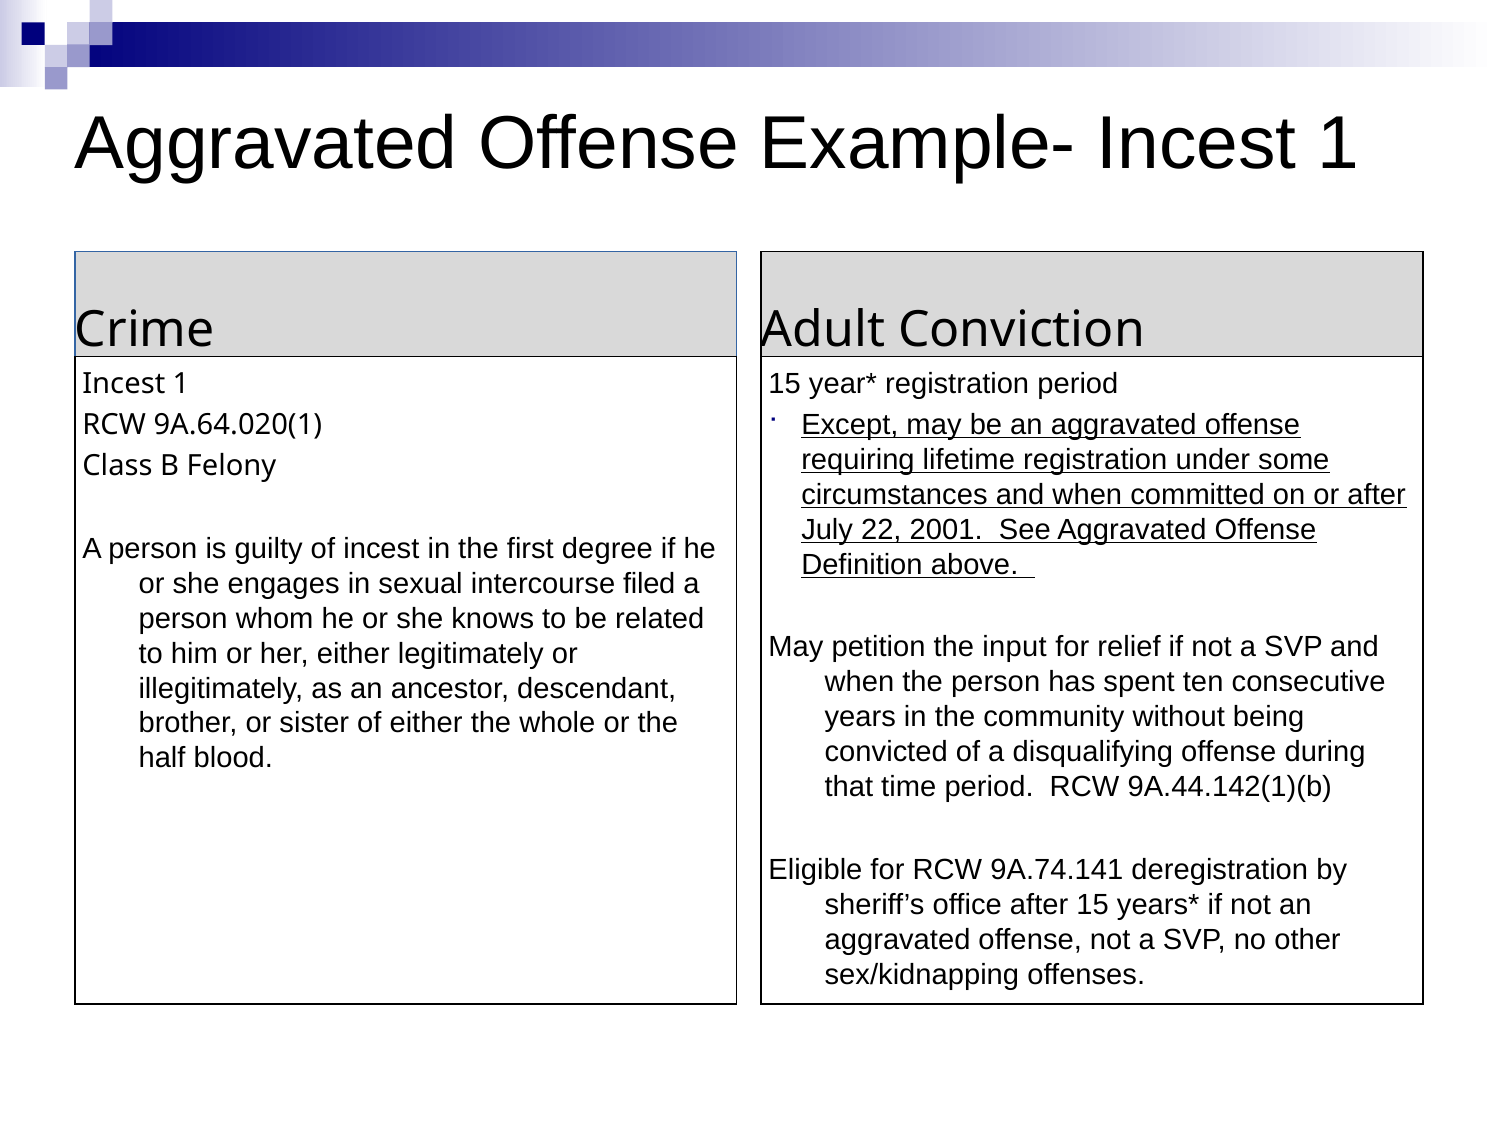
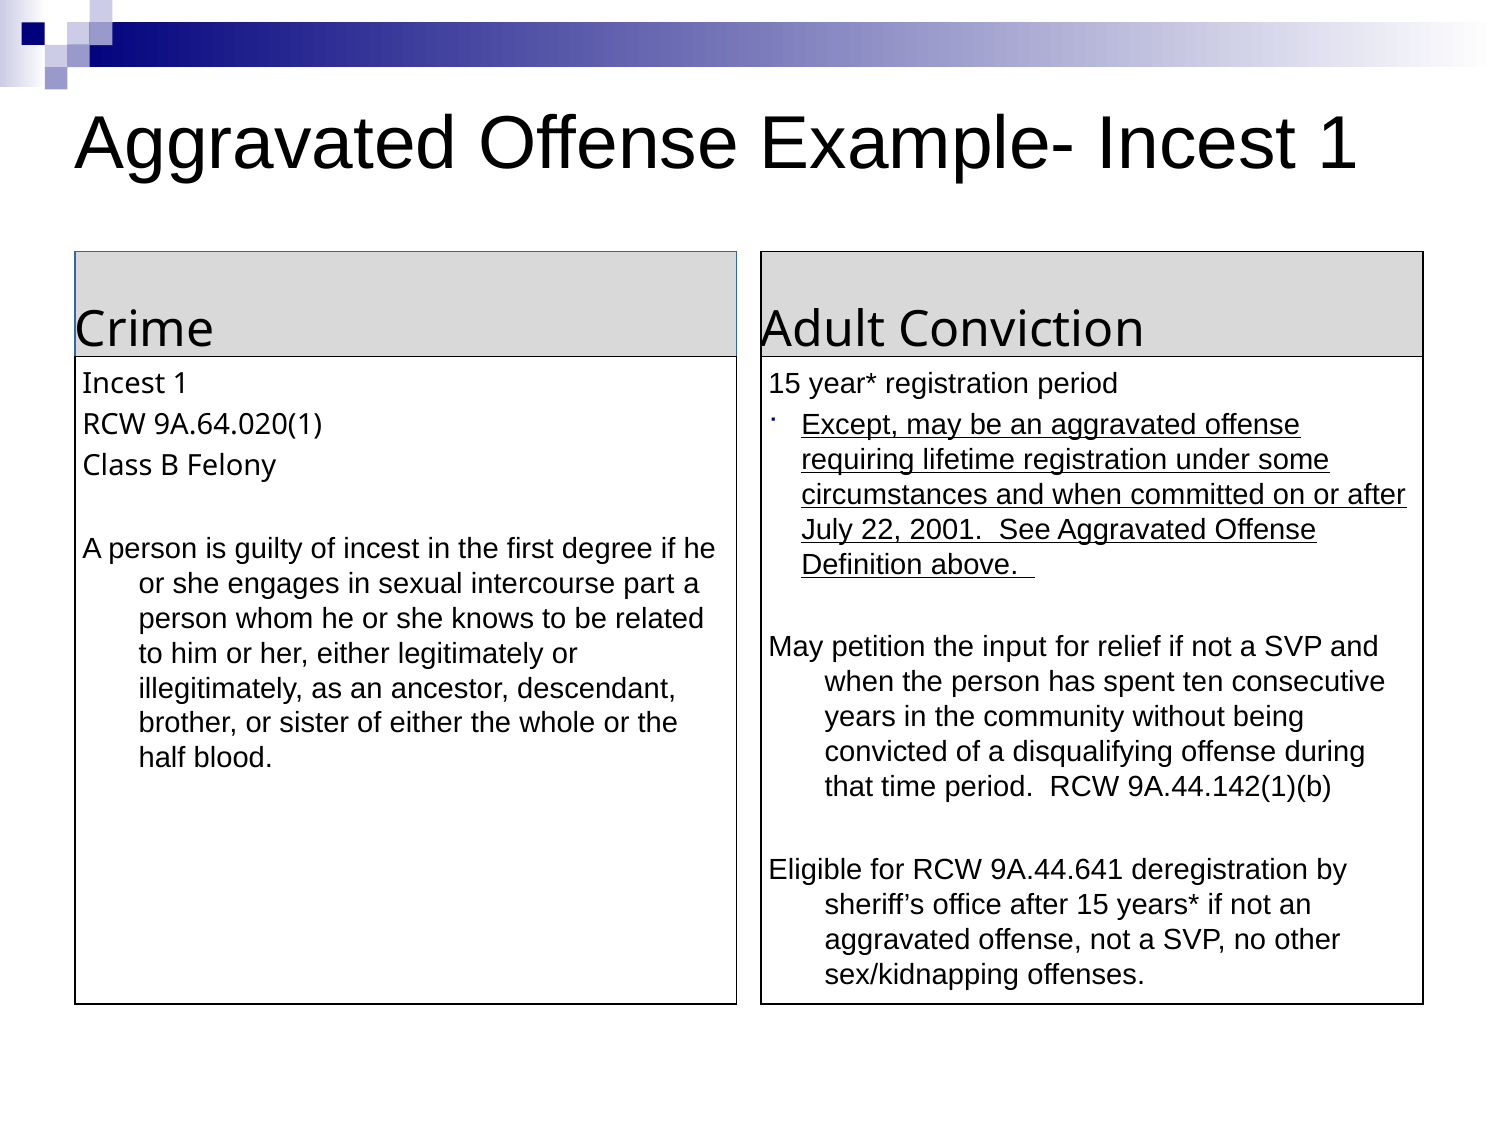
filed: filed -> part
9A.74.141: 9A.74.141 -> 9A.44.641
